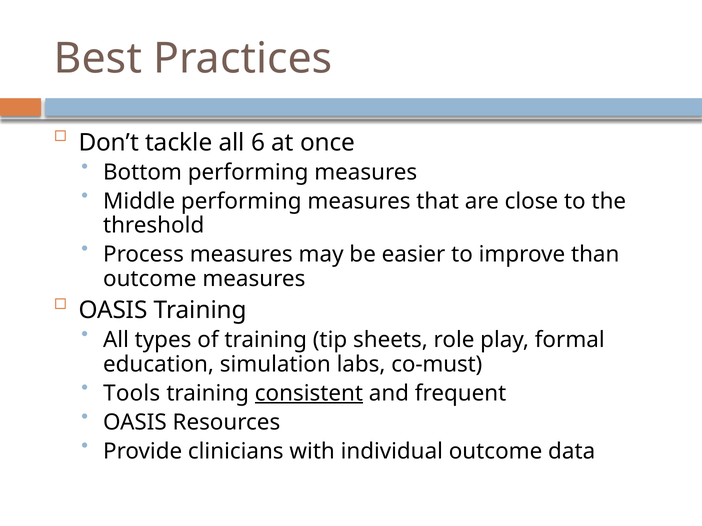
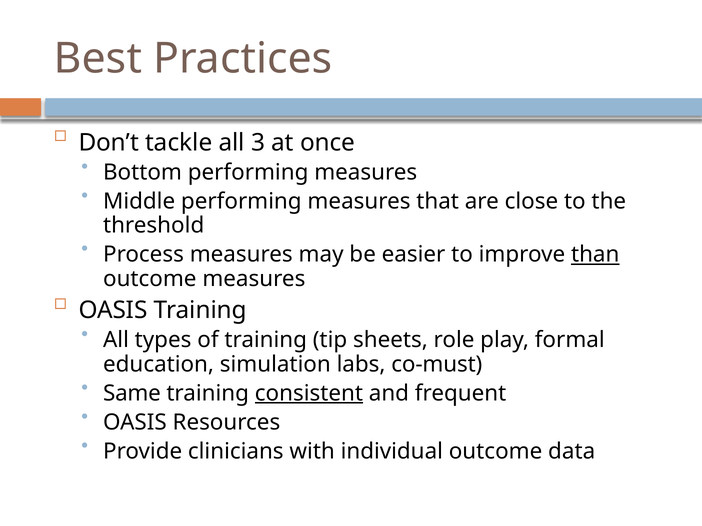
6: 6 -> 3
than underline: none -> present
Tools: Tools -> Same
